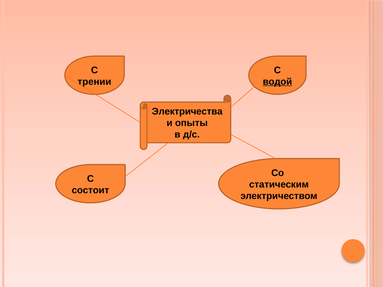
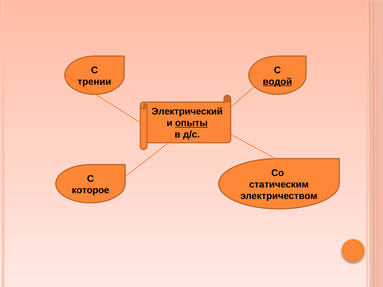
Электричества: Электричества -> Электрический
опыты underline: none -> present
состоит: состоит -> которое
